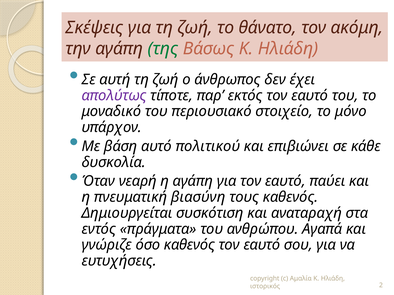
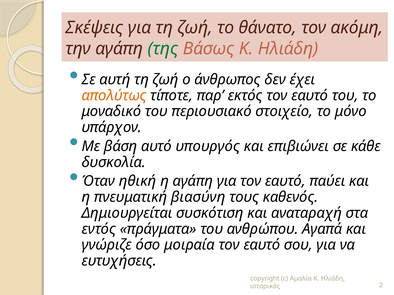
απολύτως colour: purple -> orange
πολιτικού: πολιτικού -> υπουργός
νεαρή: νεαρή -> ηθική
όσο καθενός: καθενός -> μοιραία
